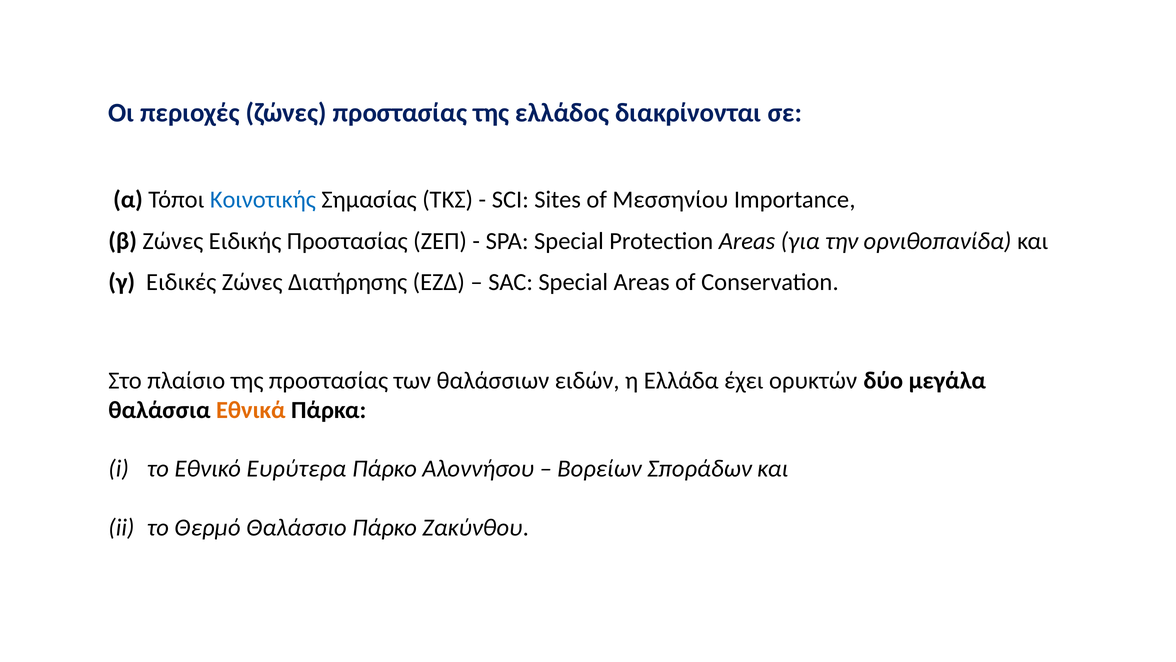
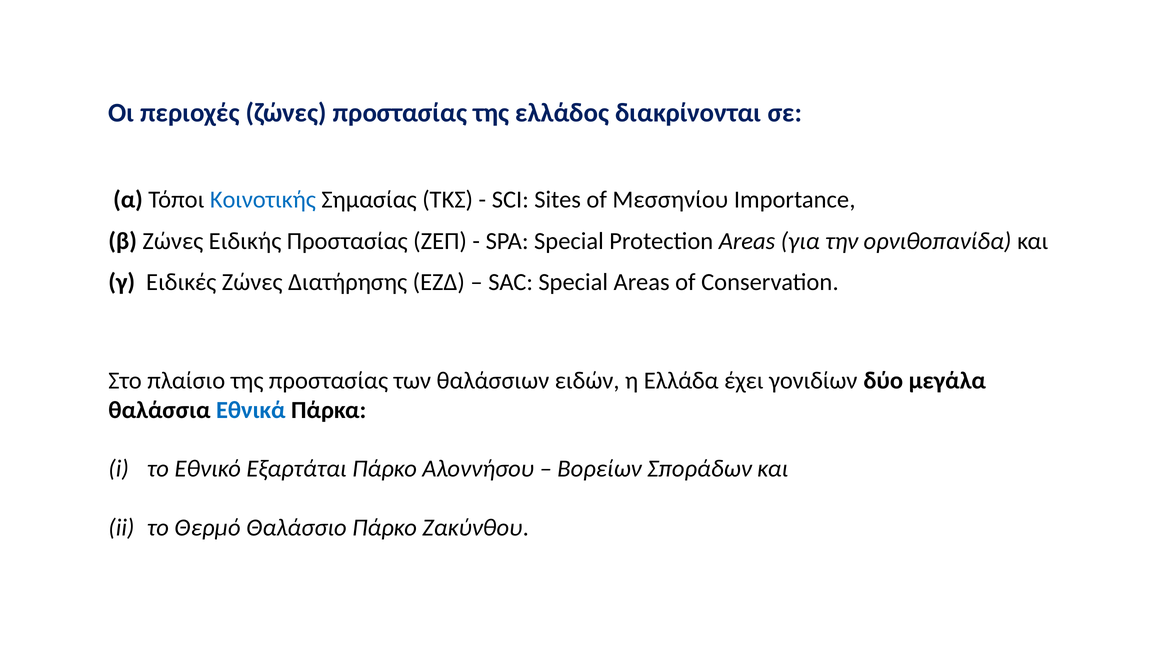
ορυκτών: ορυκτών -> γονιδίων
Εθνικά colour: orange -> blue
Ευρύτερα: Ευρύτερα -> Εξαρτάται
